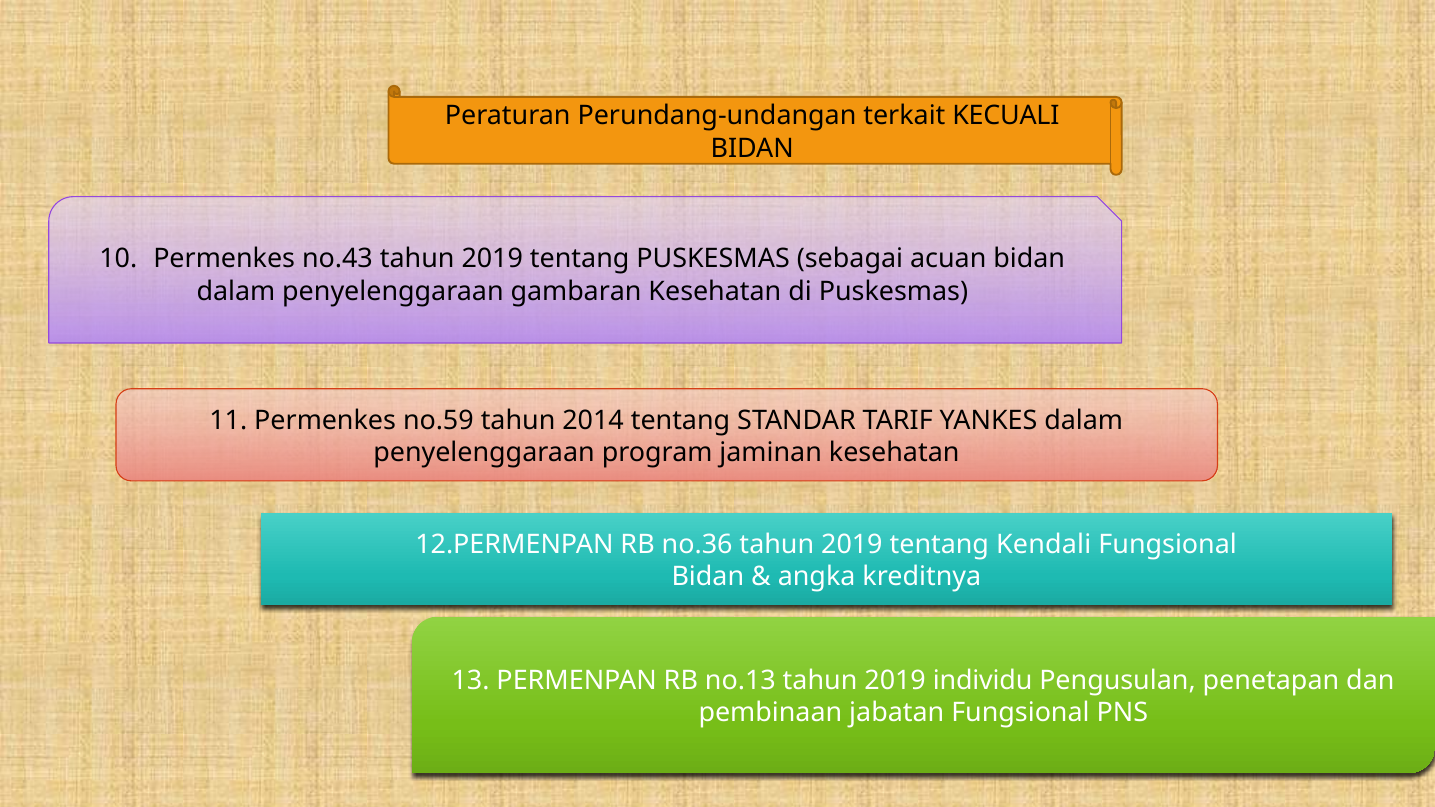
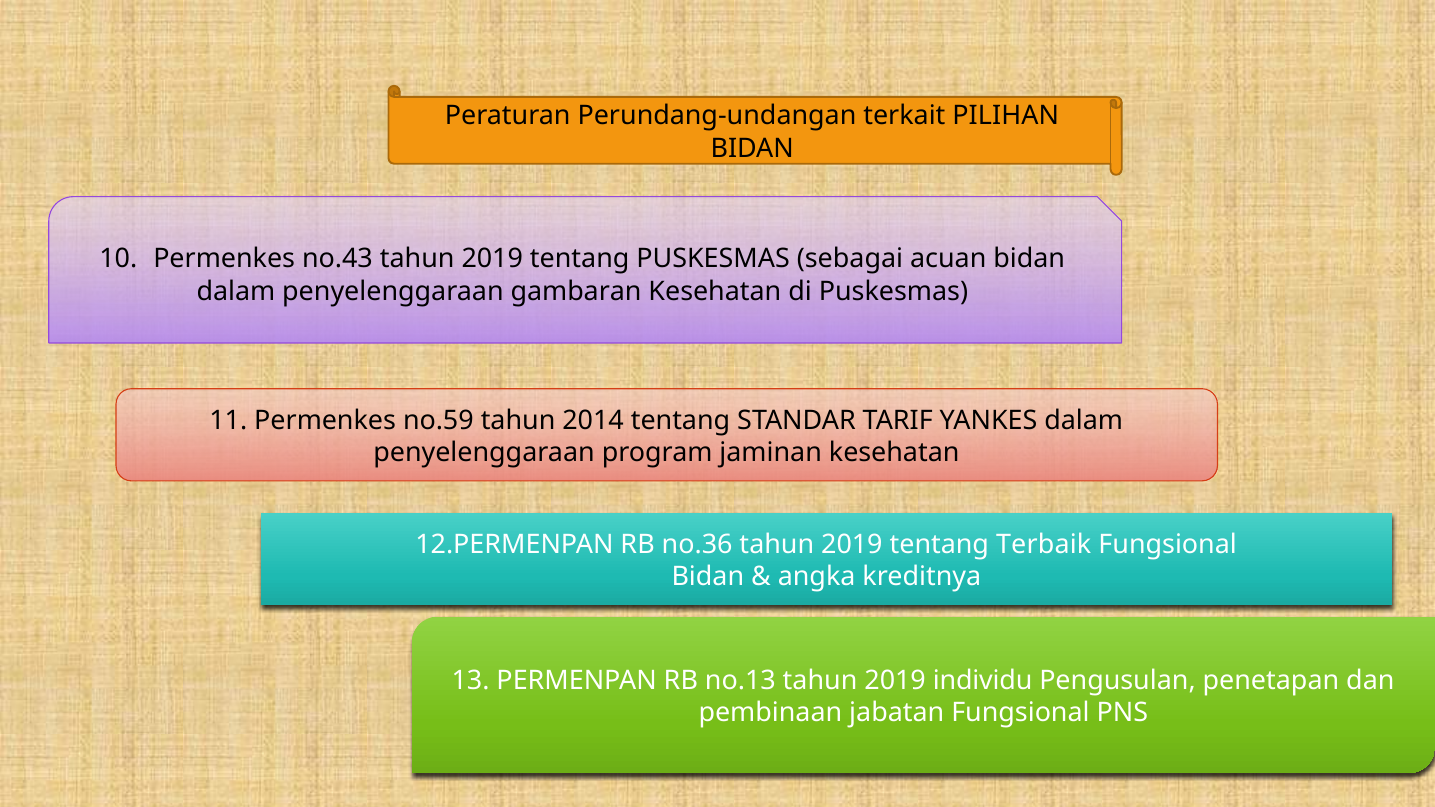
KECUALI: KECUALI -> PILIHAN
Kendali: Kendali -> Terbaik
